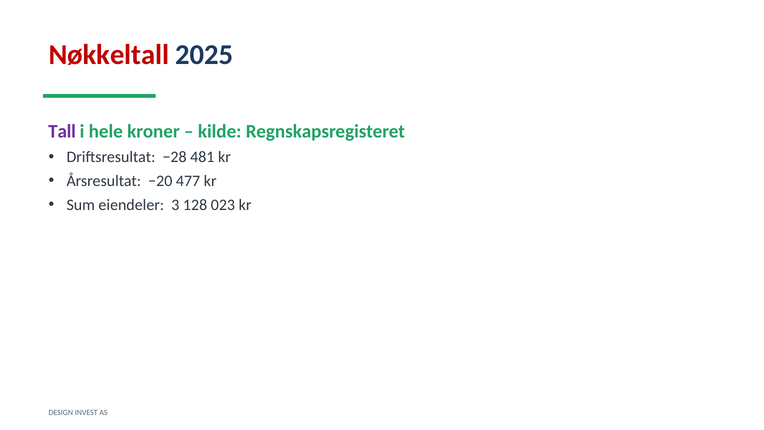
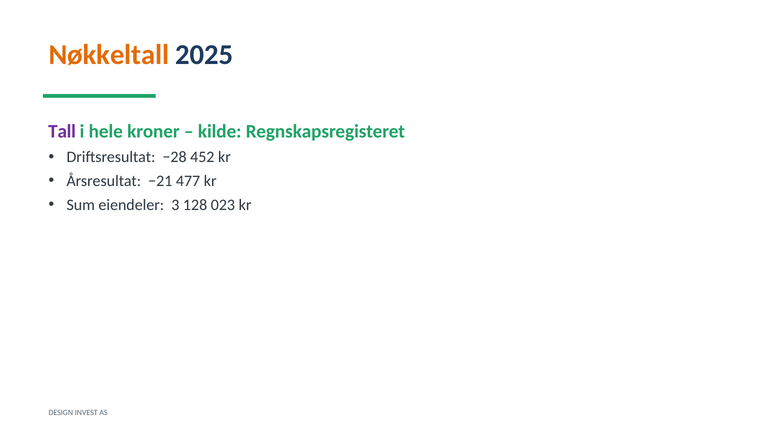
Nøkkeltall colour: red -> orange
481: 481 -> 452
−20: −20 -> −21
